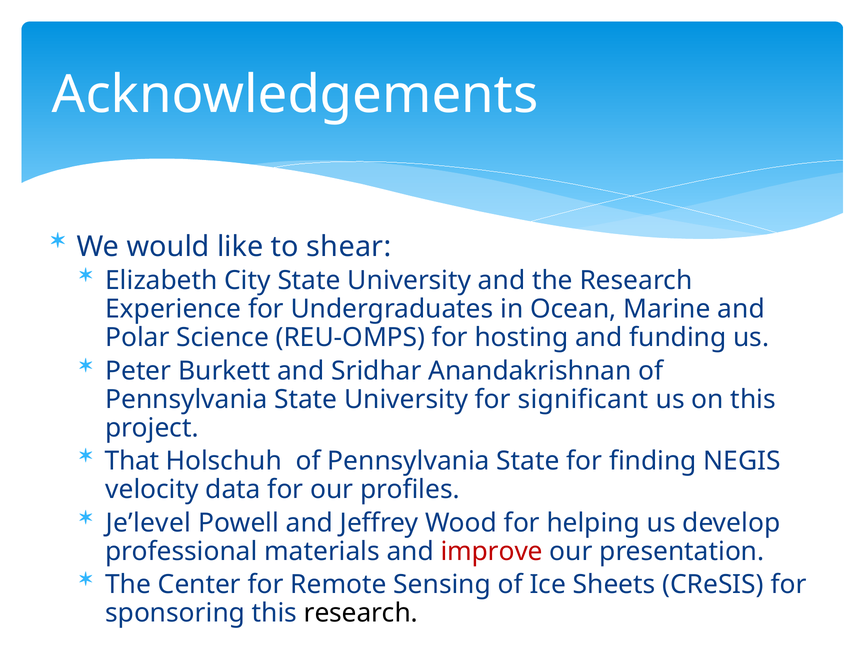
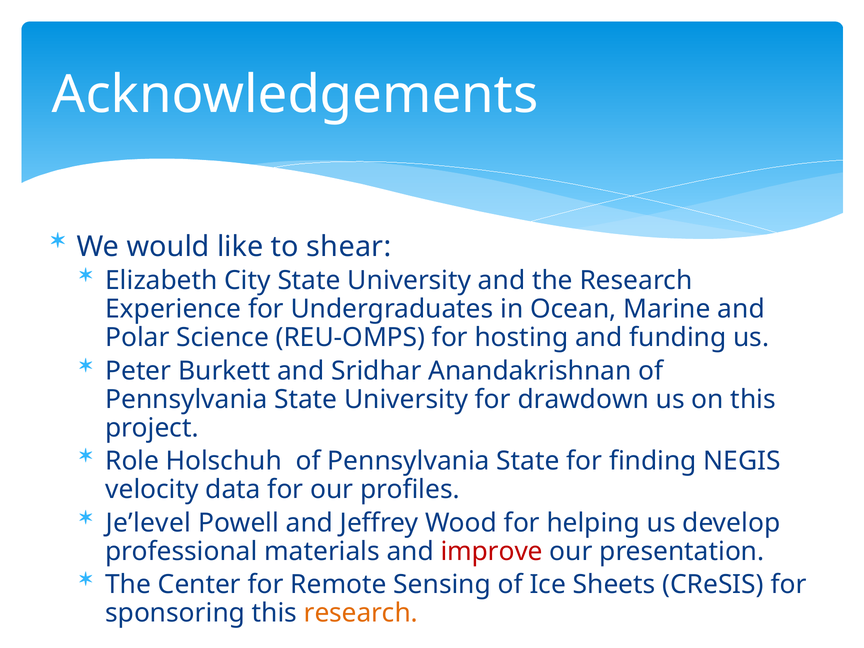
significant: significant -> drawdown
That: That -> Role
research at (361, 613) colour: black -> orange
